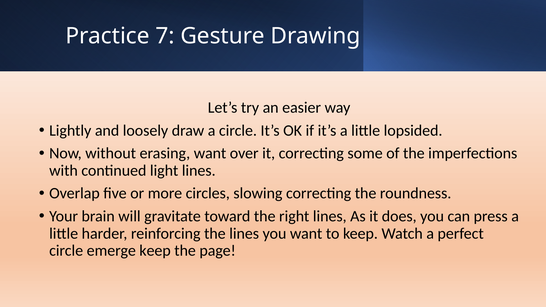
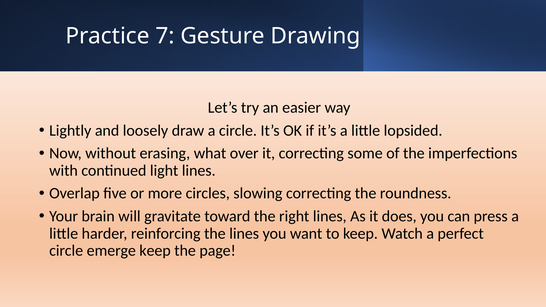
erasing want: want -> what
